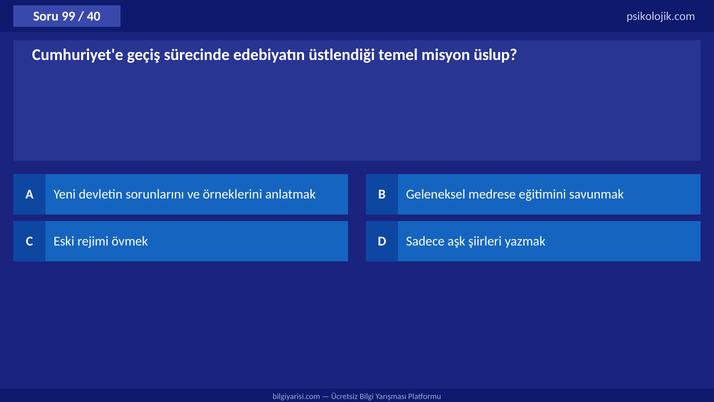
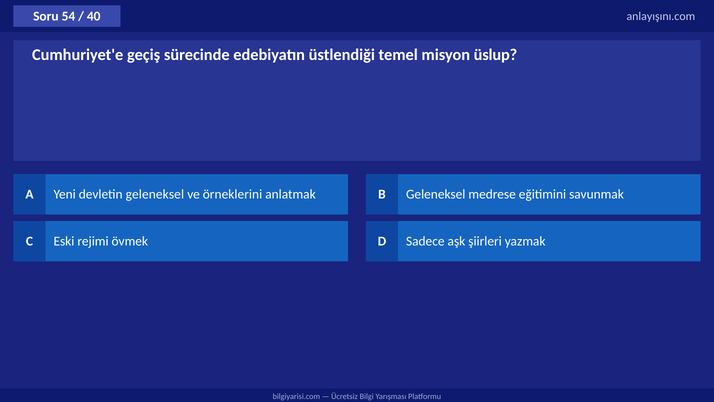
99: 99 -> 54
psikolojik.com: psikolojik.com -> anlayışını.com
devletin sorunlarını: sorunlarını -> geleneksel
